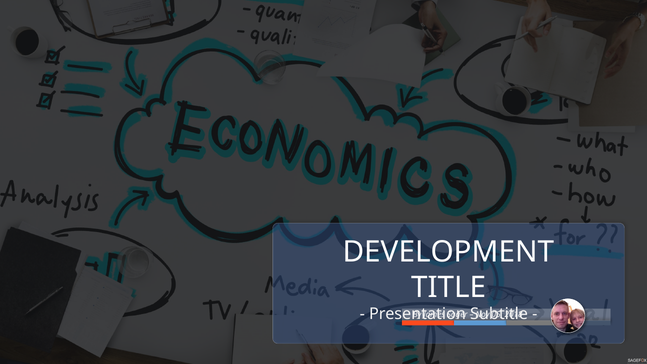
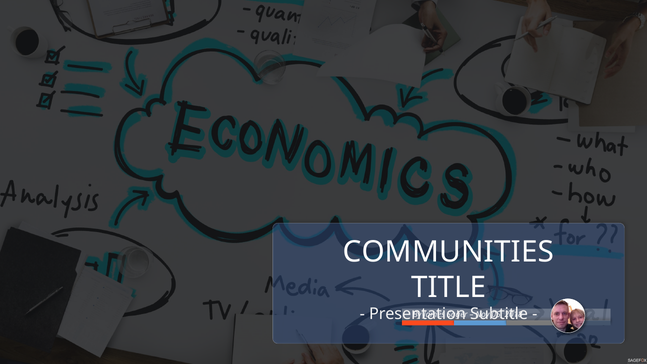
DEVELOPMENT: DEVELOPMENT -> COMMUNITIES
